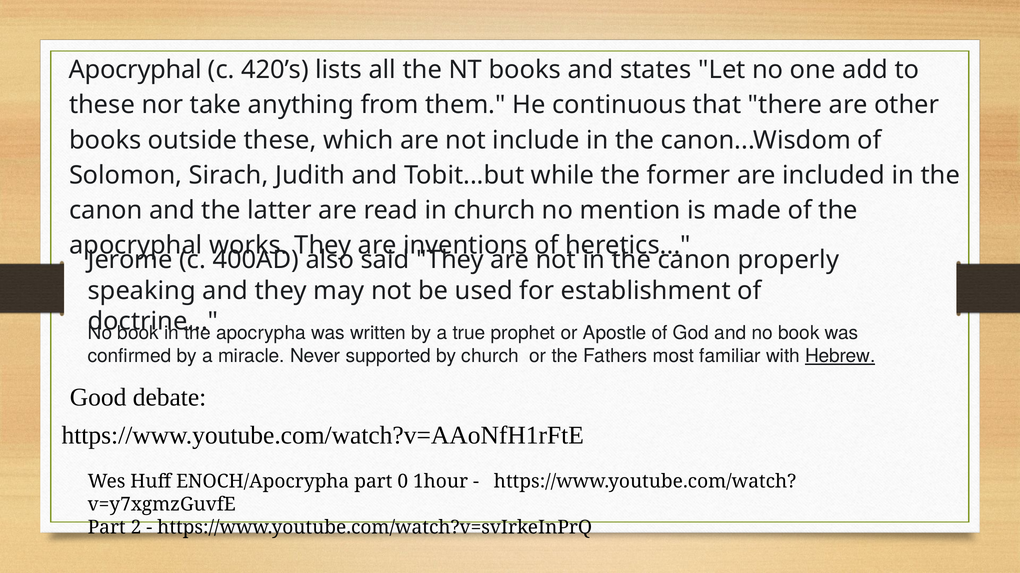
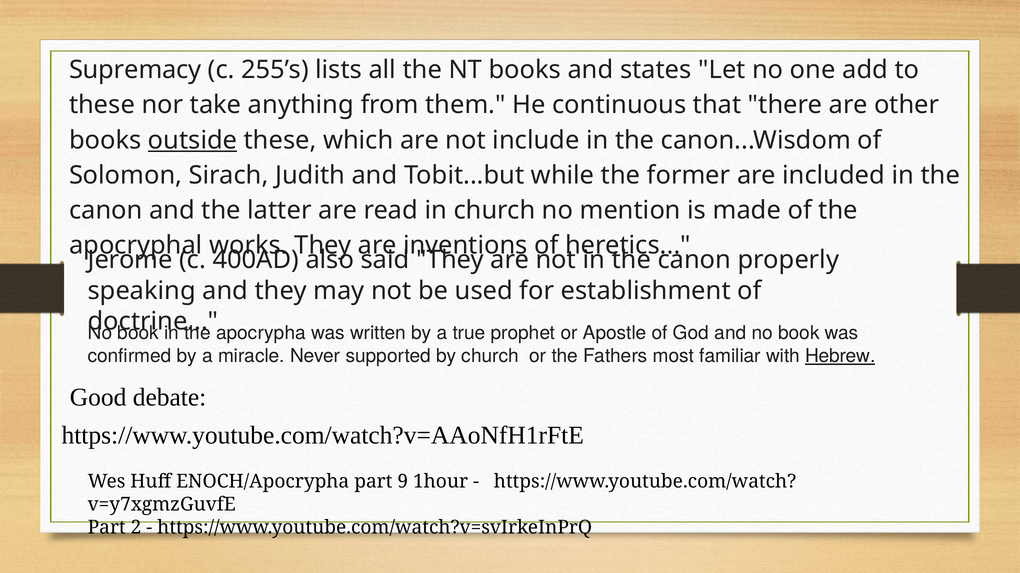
Apocryphal at (135, 70): Apocryphal -> Supremacy
420’s: 420’s -> 255’s
outside underline: none -> present
0: 0 -> 9
